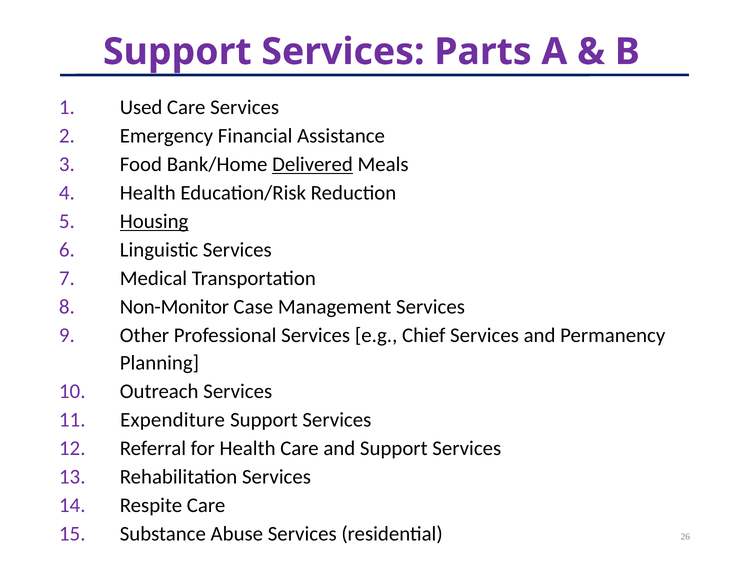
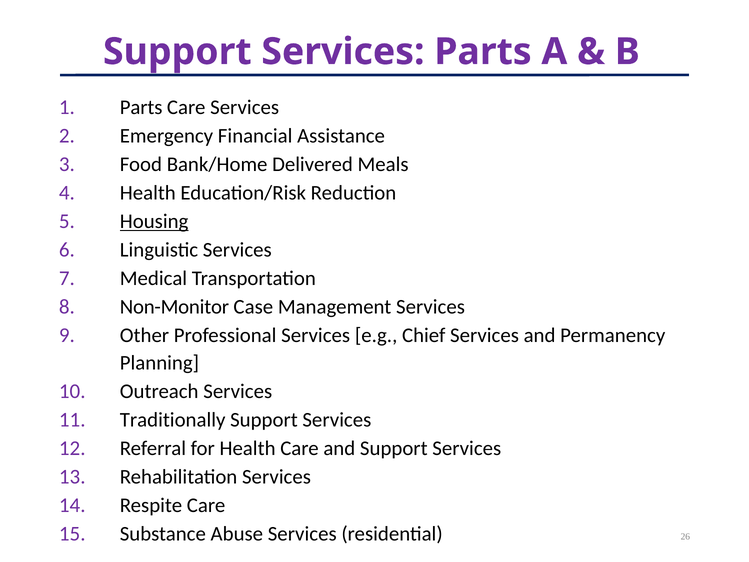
Used at (141, 108): Used -> Parts
Delivered underline: present -> none
Expenditure: Expenditure -> Traditionally
